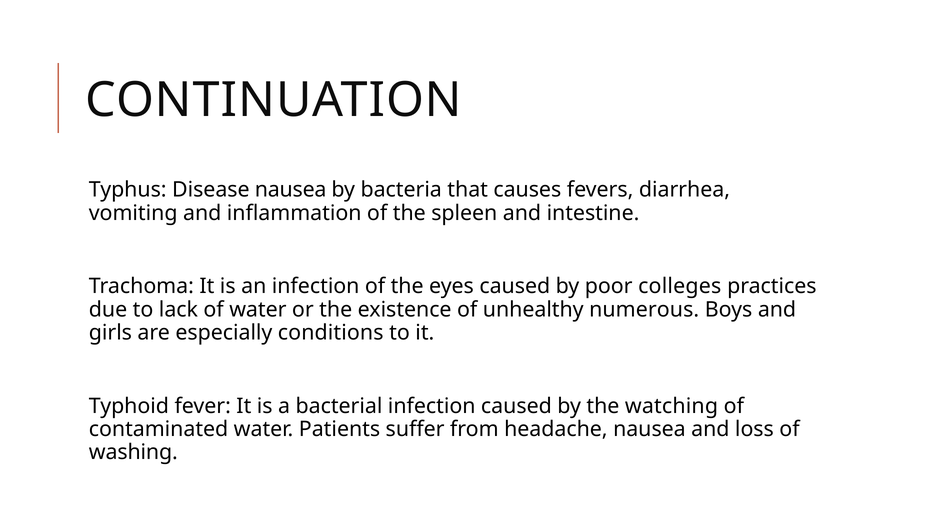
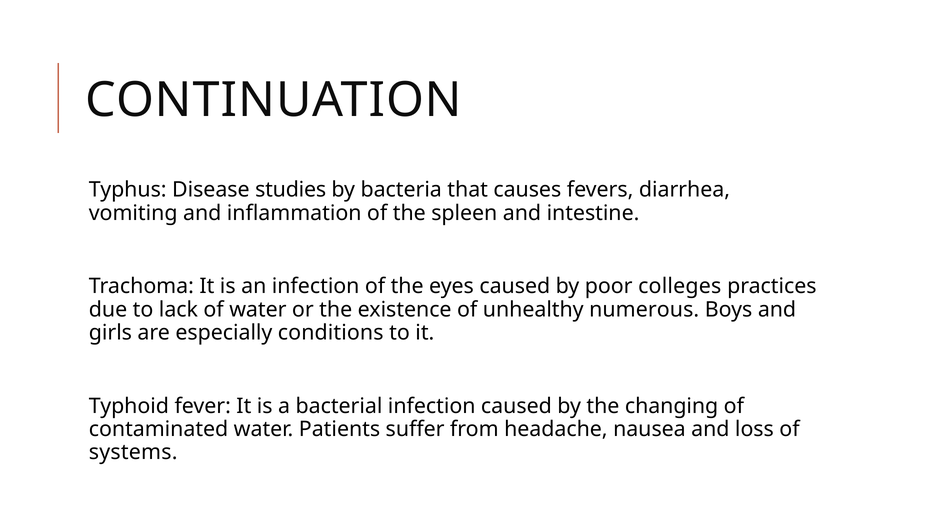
Disease nausea: nausea -> studies
watching: watching -> changing
washing: washing -> systems
